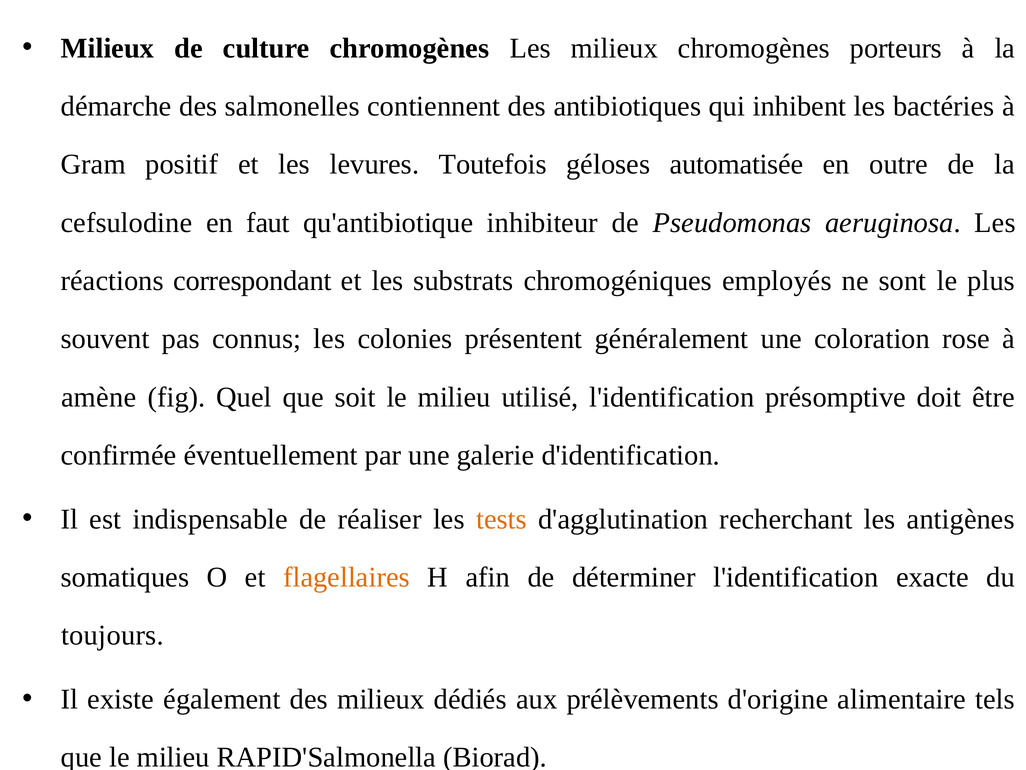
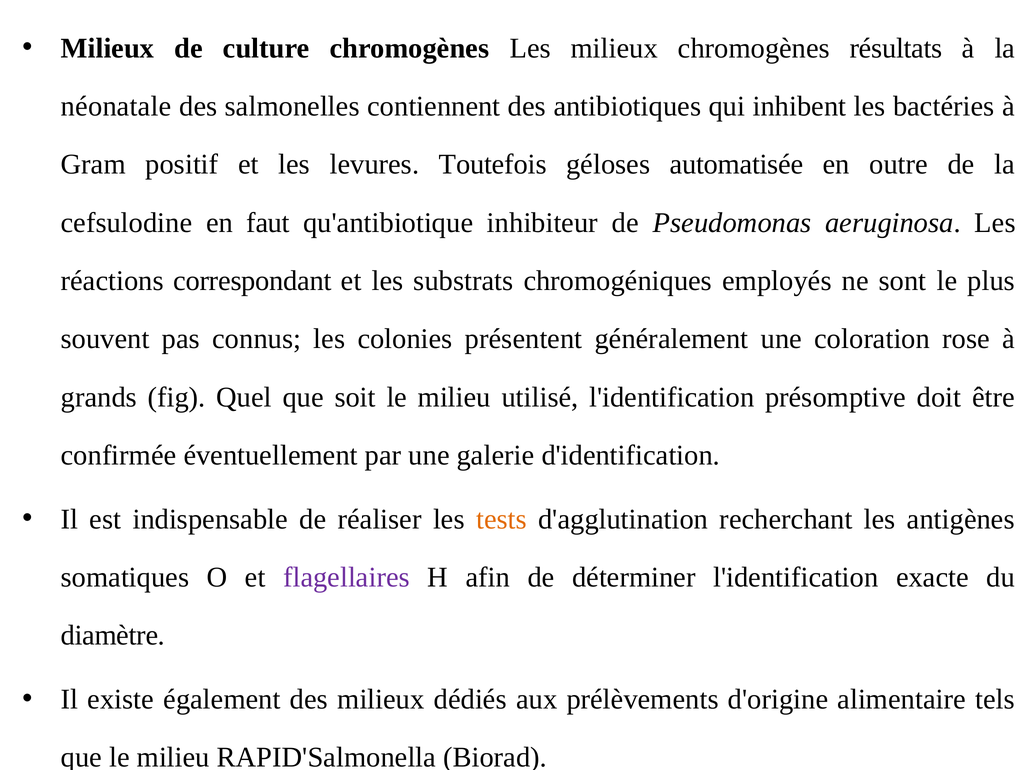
porteurs: porteurs -> résultats
démarche: démarche -> néonatale
amène: amène -> grands
flagellaires colour: orange -> purple
toujours: toujours -> diamètre
